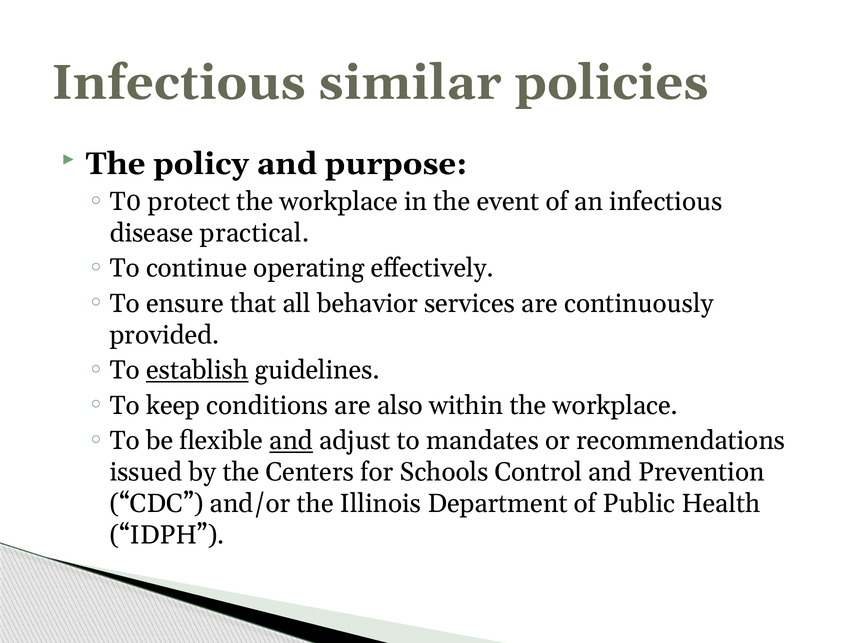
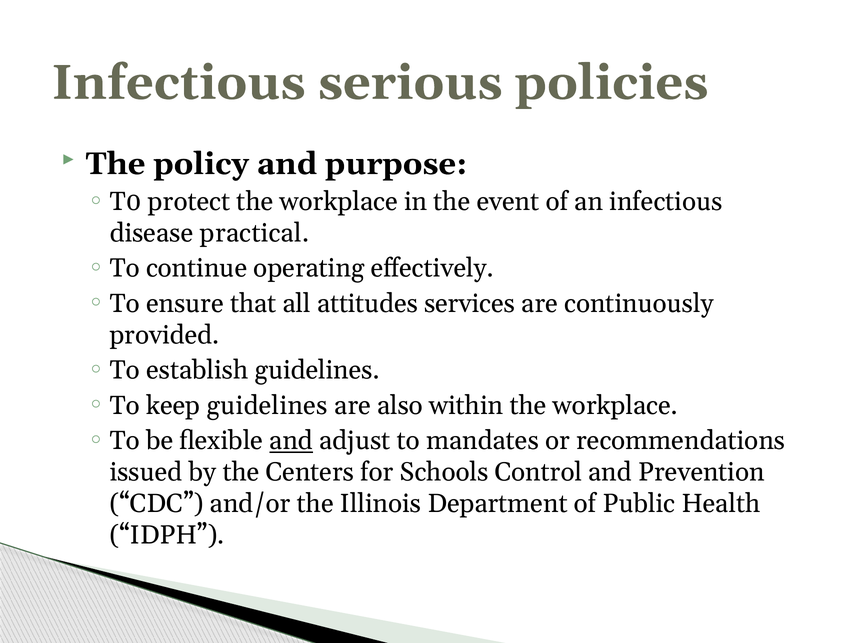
similar: similar -> serious
behavior: behavior -> attitudes
establish underline: present -> none
keep conditions: conditions -> guidelines
